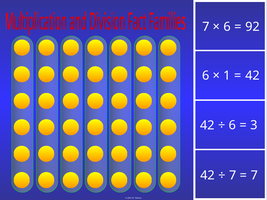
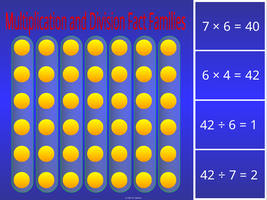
92: 92 -> 40
1: 1 -> 4
3: 3 -> 1
7 7: 7 -> 2
